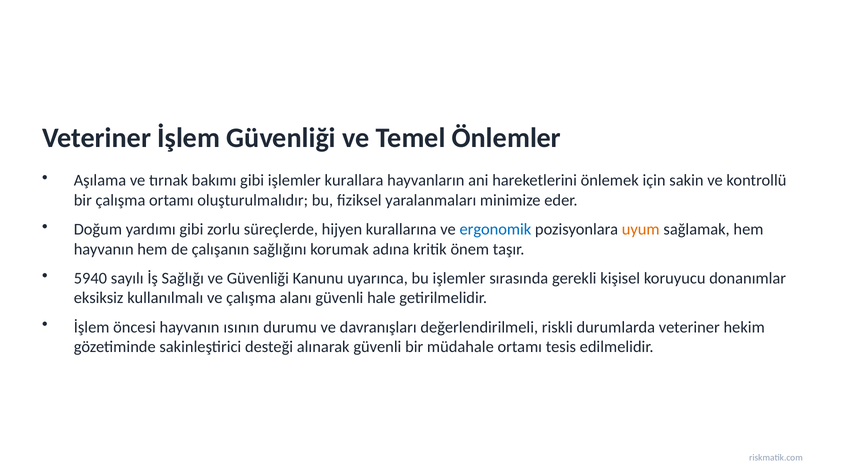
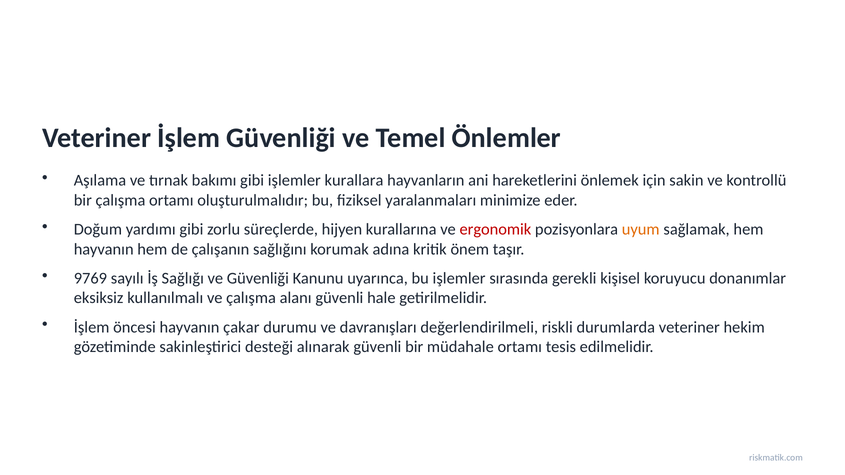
ergonomik colour: blue -> red
5940: 5940 -> 9769
ısının: ısının -> çakar
